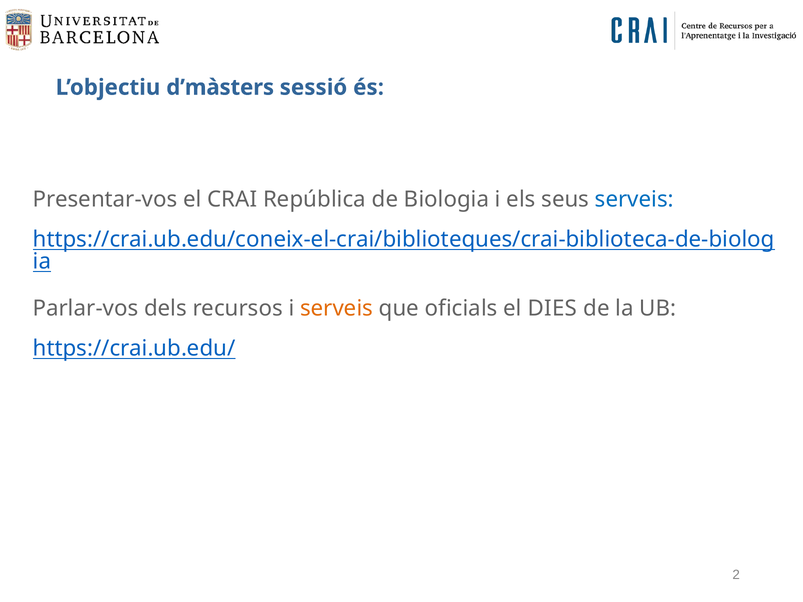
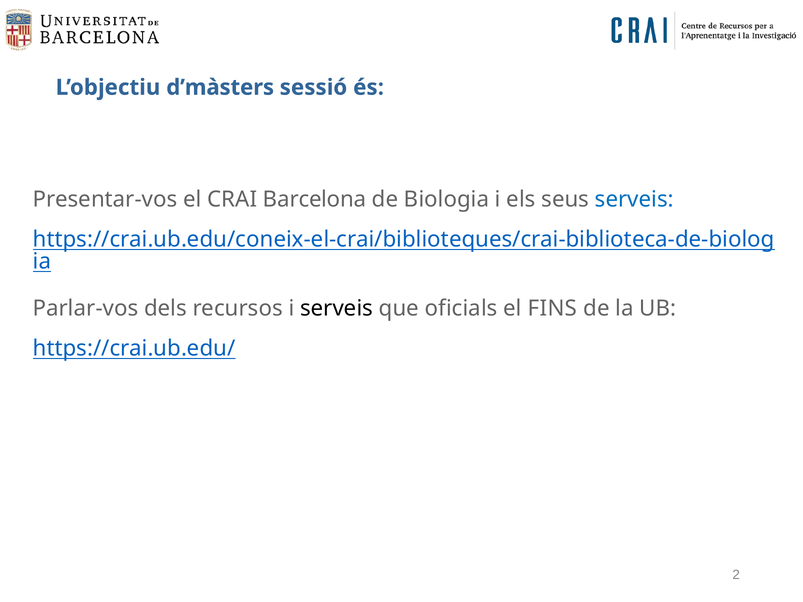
República: República -> Barcelona
serveis at (337, 308) colour: orange -> black
DIES: DIES -> FINS
